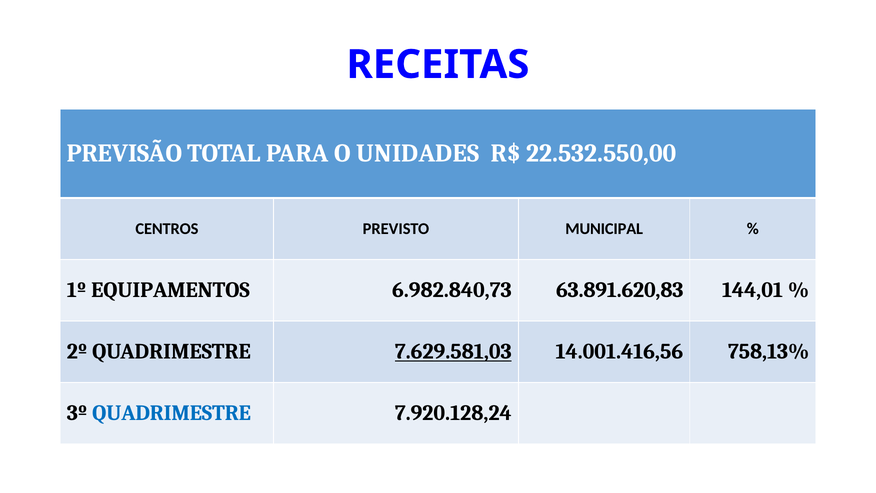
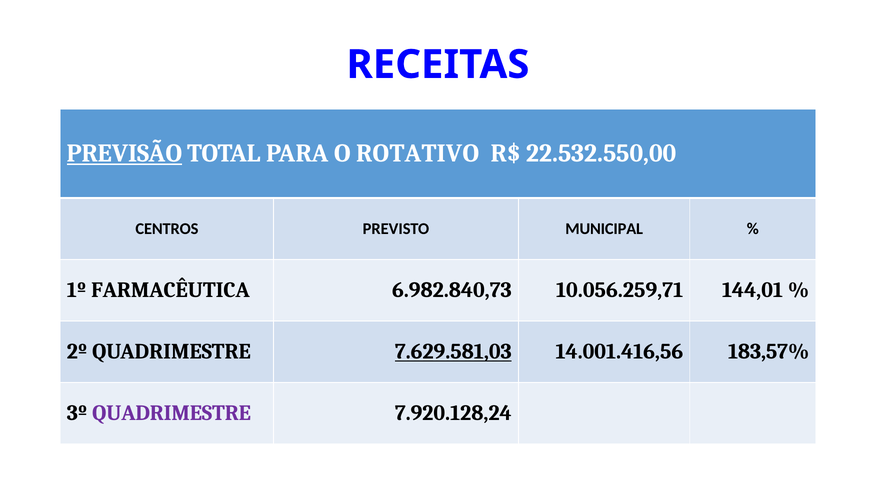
PREVISÃO underline: none -> present
UNIDADES: UNIDADES -> ROTATIVO
EQUIPAMENTOS: EQUIPAMENTOS -> FARMACÊUTICA
63.891.620,83: 63.891.620,83 -> 10.056.259,71
758,13%: 758,13% -> 183,57%
QUADRIMESTRE at (172, 413) colour: blue -> purple
